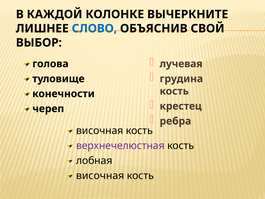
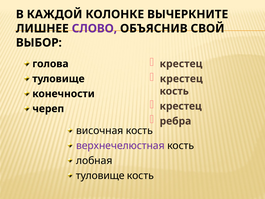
СЛОВО colour: blue -> purple
лучевая at (181, 64): лучевая -> крестец
грудина at (181, 79): грудина -> крестец
височная at (100, 175): височная -> туловище
